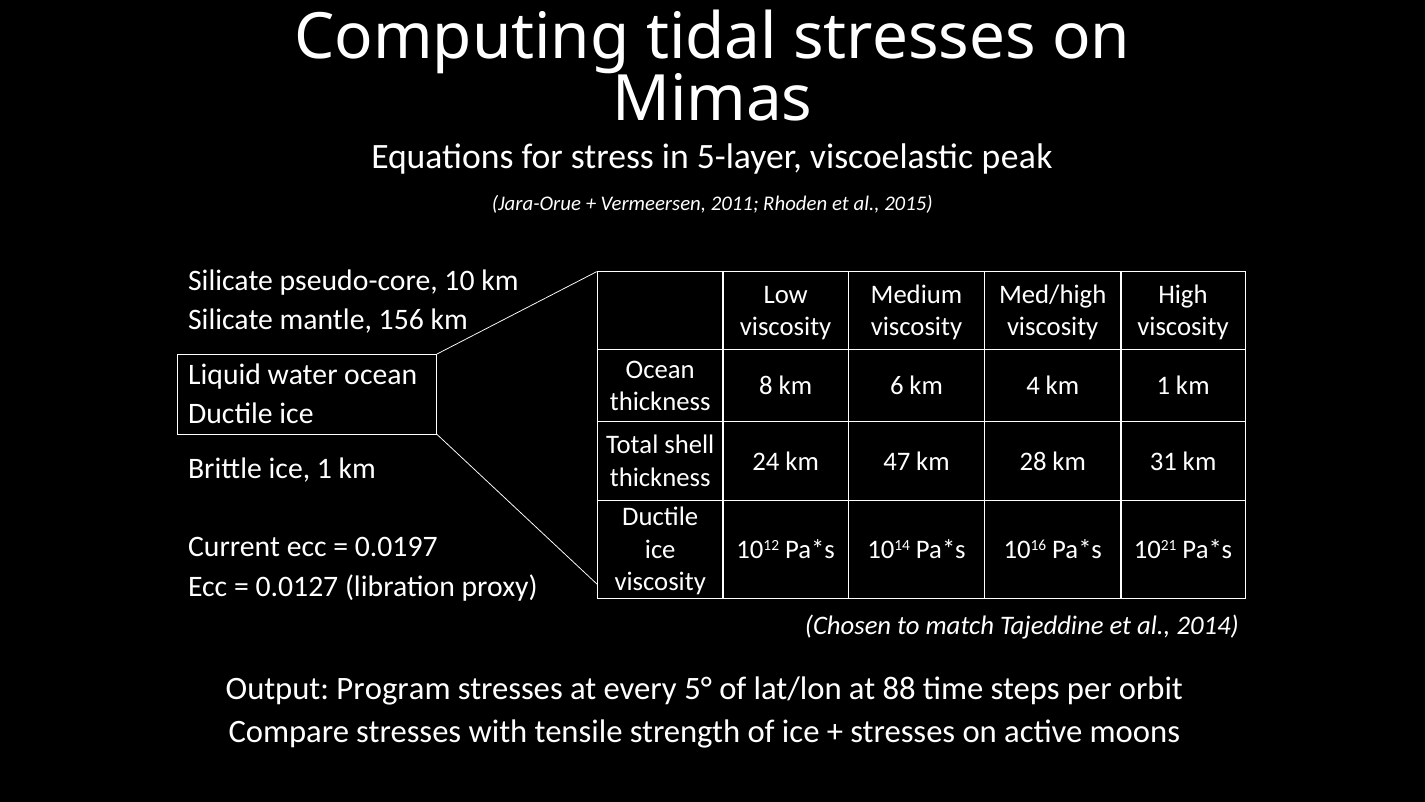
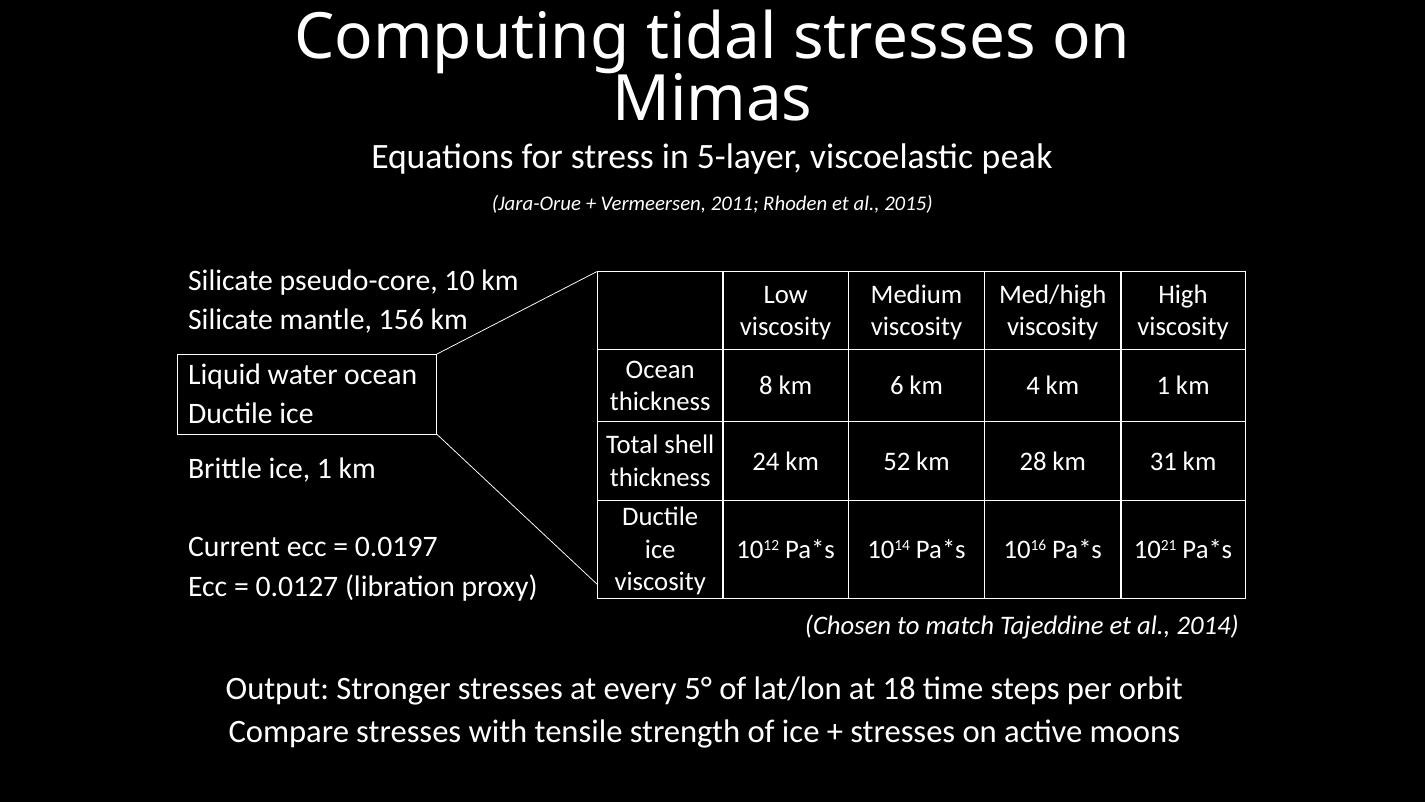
47: 47 -> 52
Program: Program -> Stronger
88: 88 -> 18
